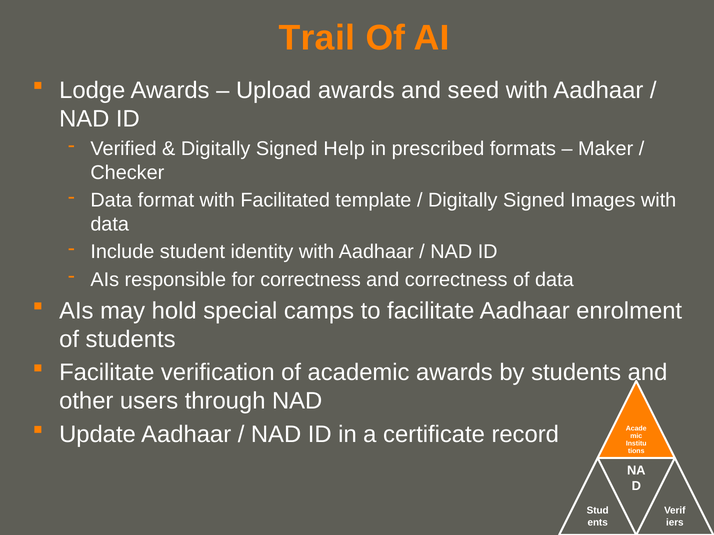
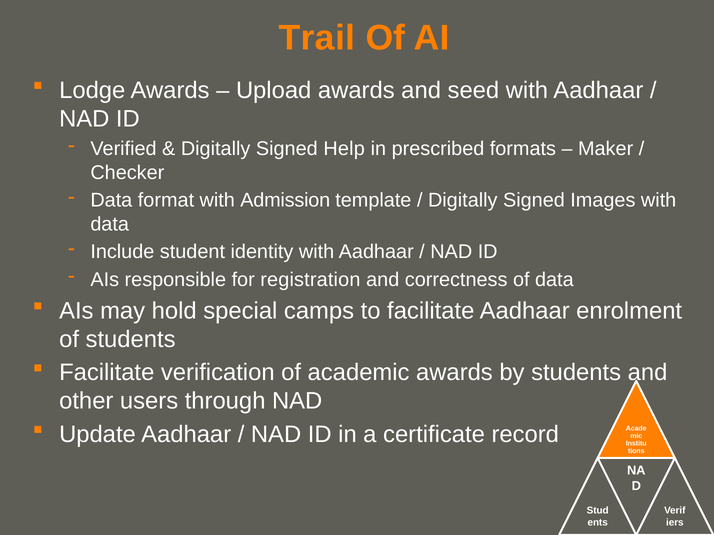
Facilitated: Facilitated -> Admission
for correctness: correctness -> registration
